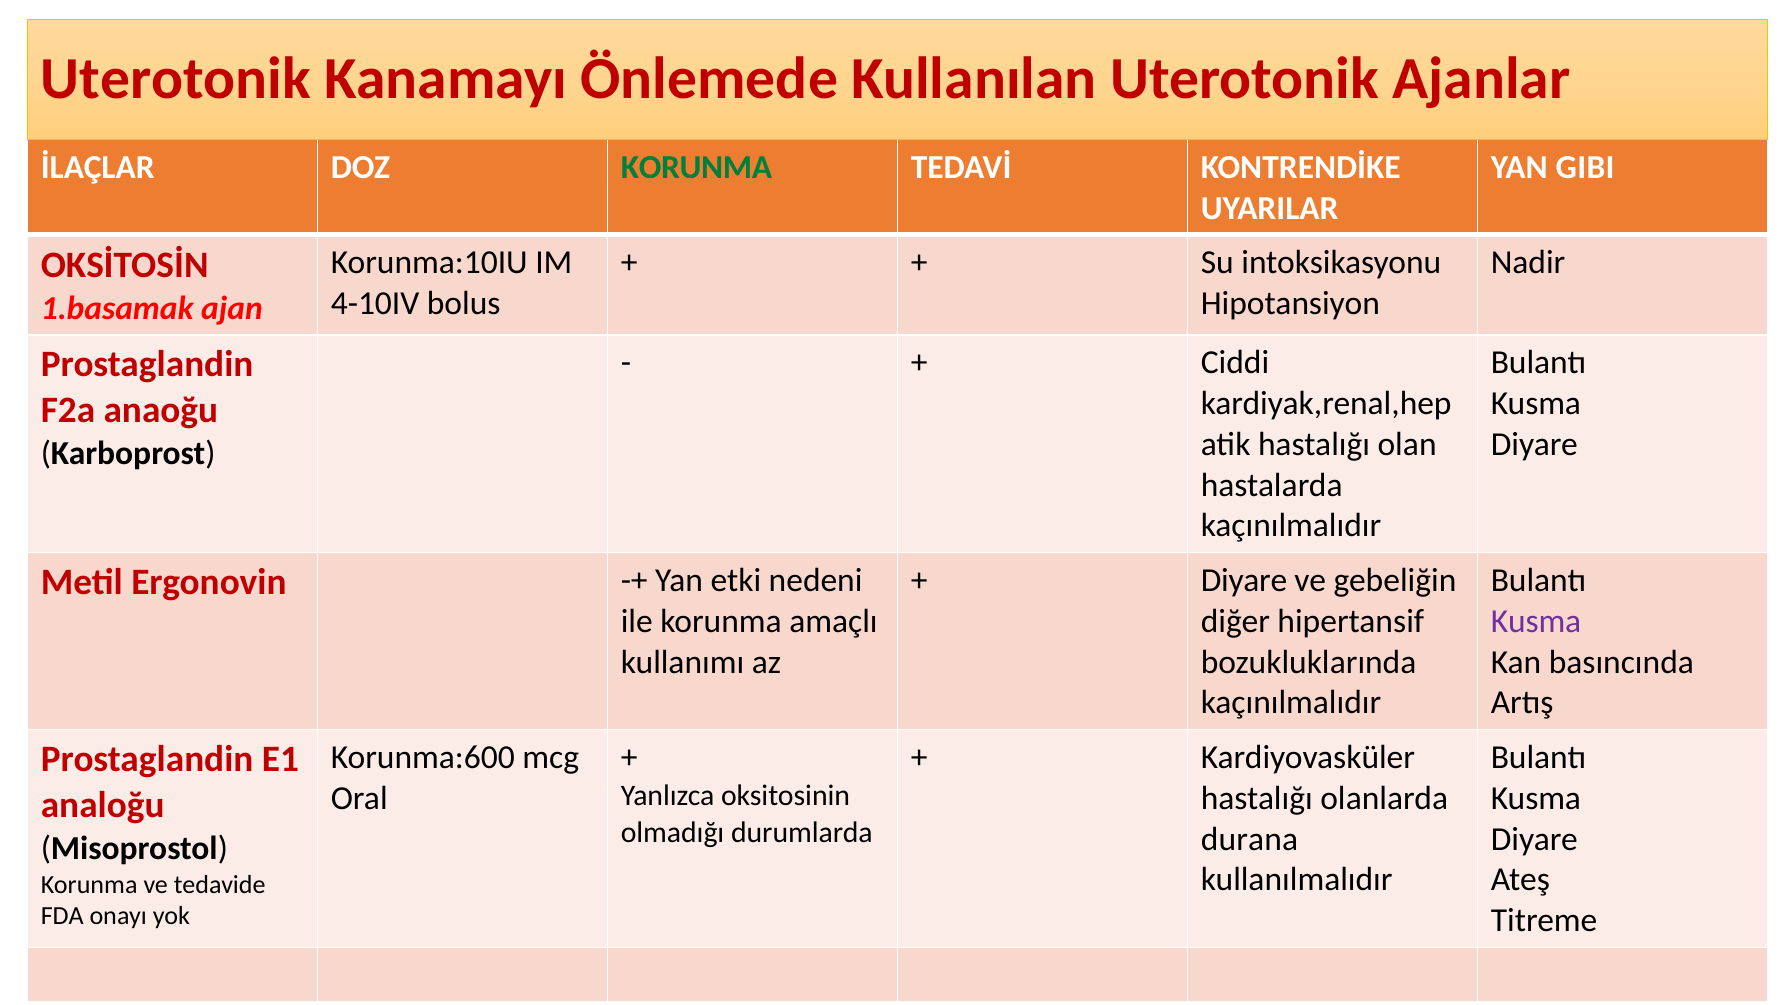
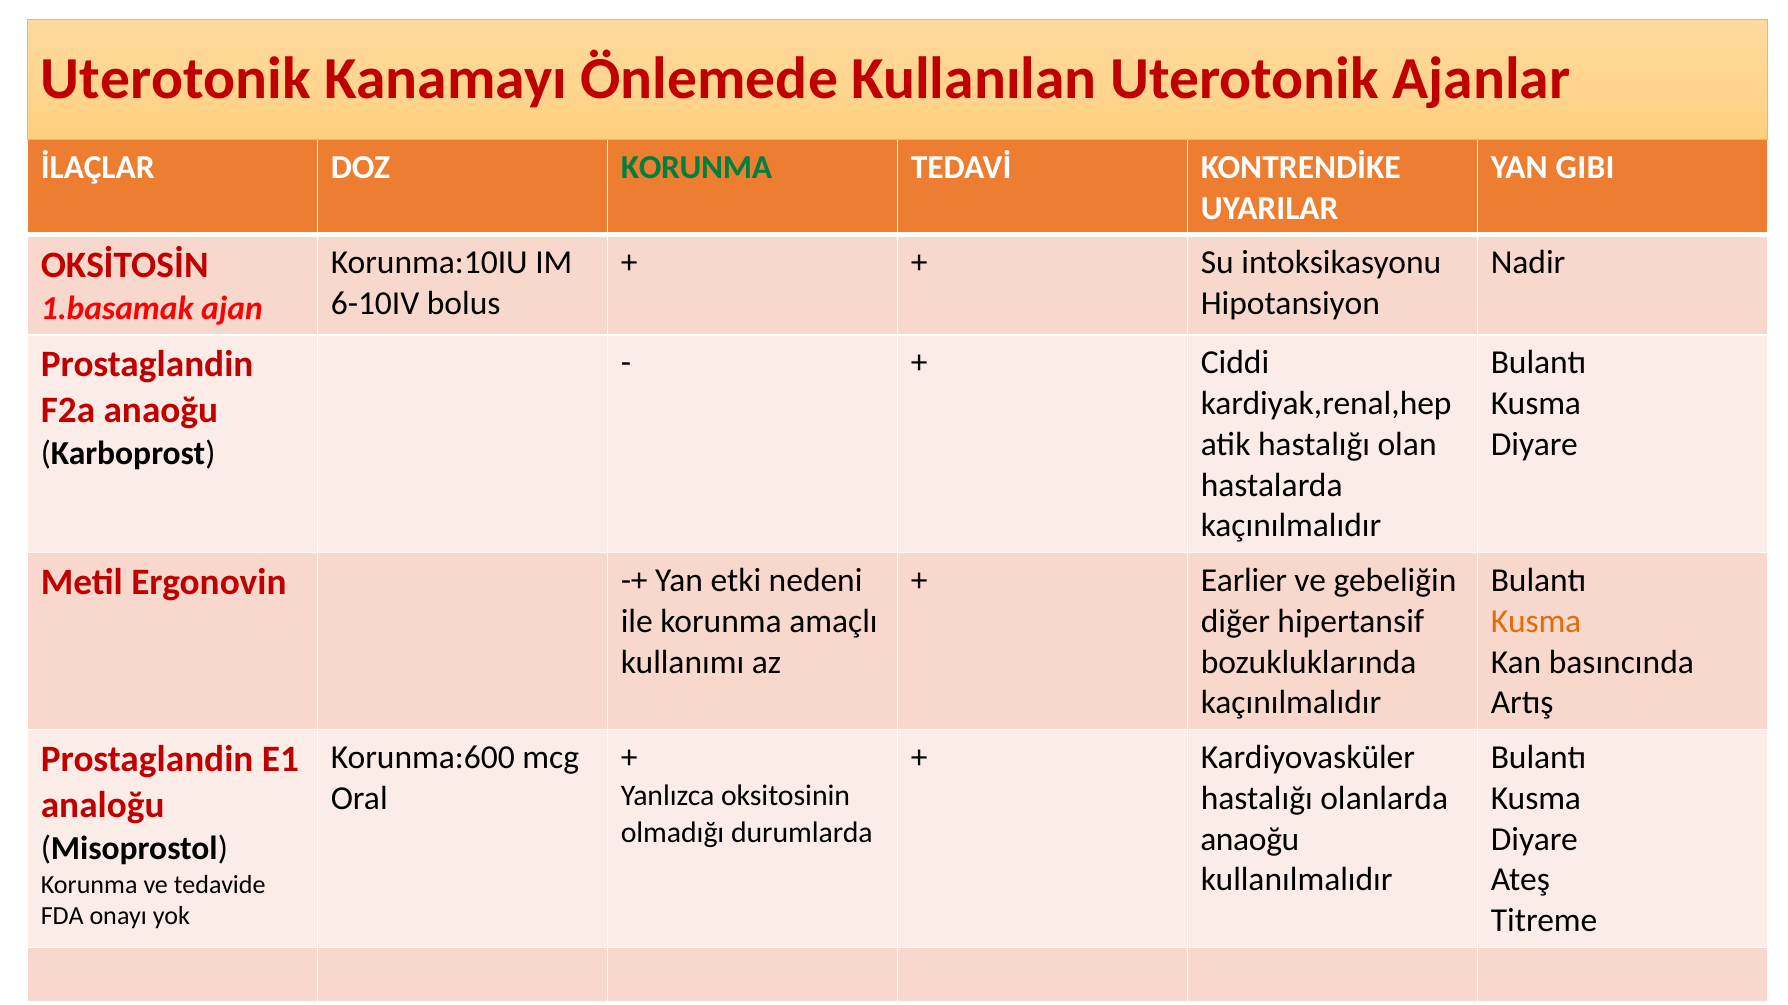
4-10IV: 4-10IV -> 6-10IV
Diyare at (1244, 581): Diyare -> Earlier
Kusma at (1536, 622) colour: purple -> orange
durana at (1250, 840): durana -> anaoğu
